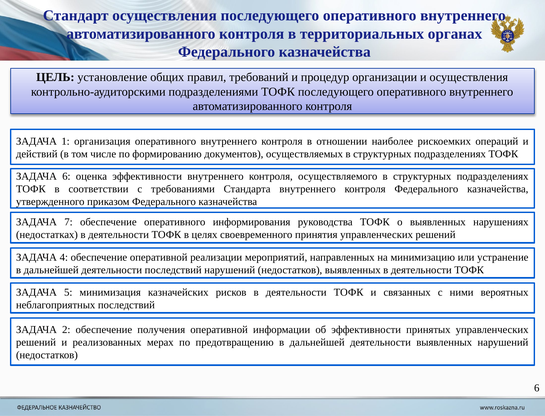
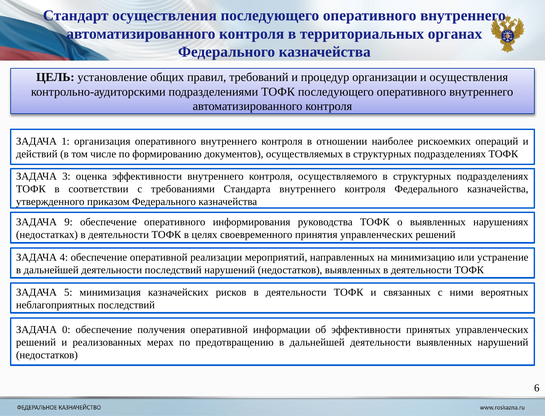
ЗАДАЧА 6: 6 -> 3
7: 7 -> 9
2: 2 -> 0
